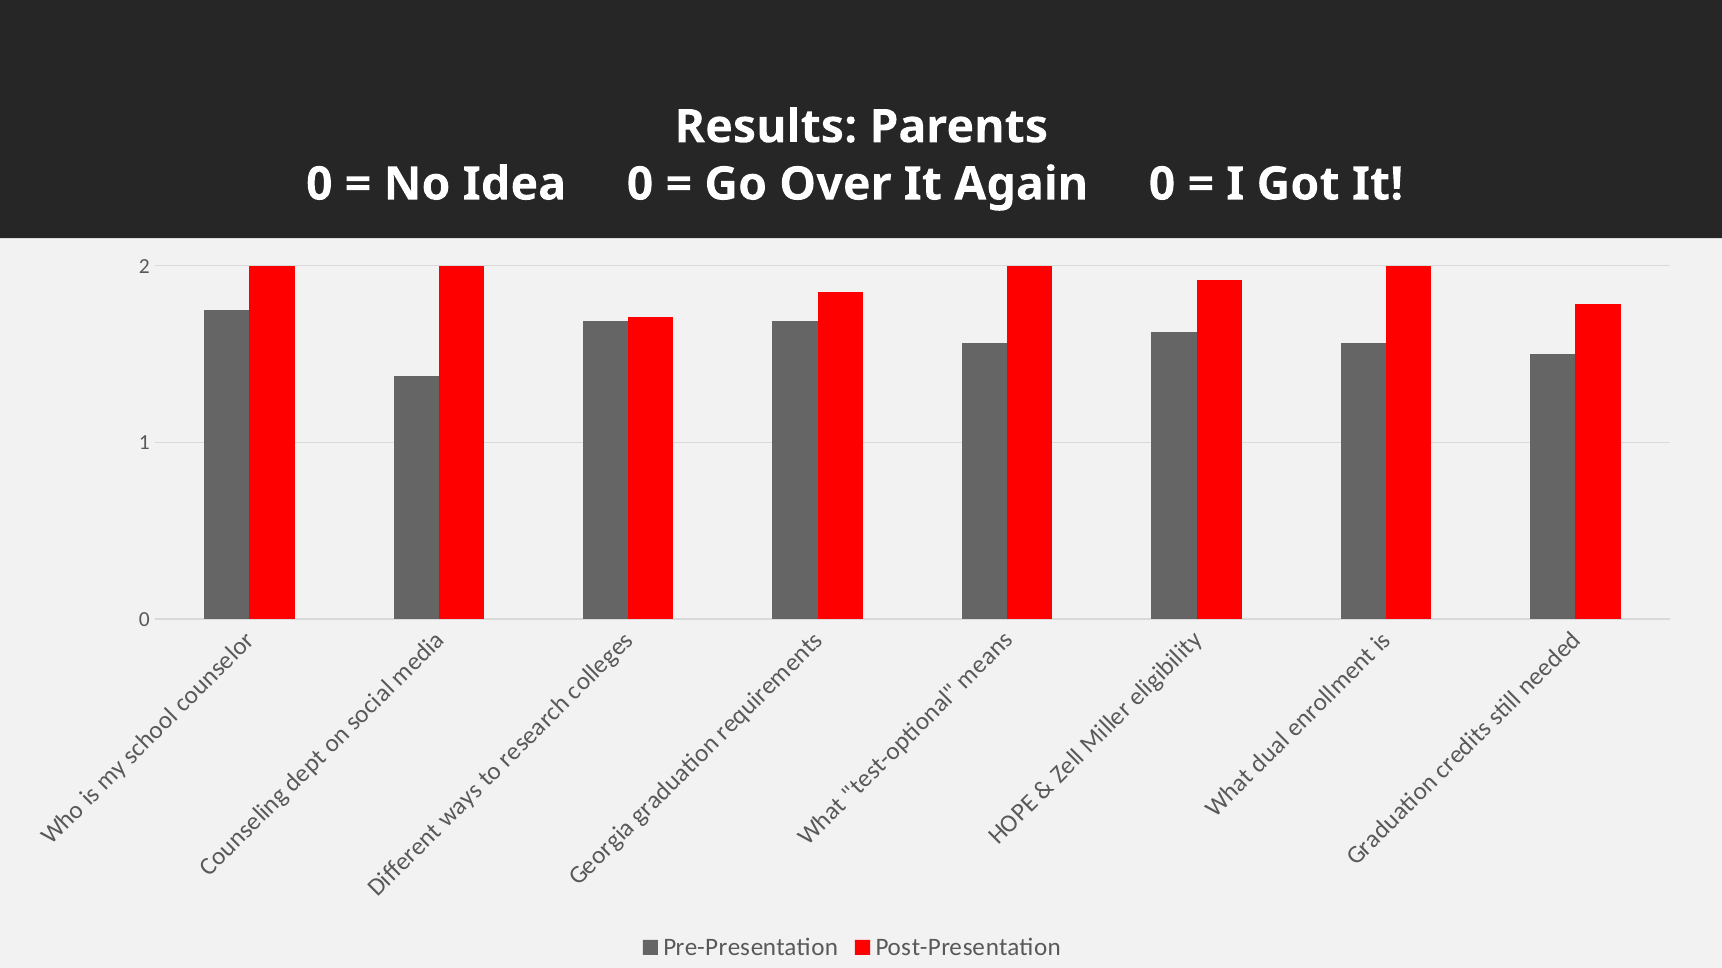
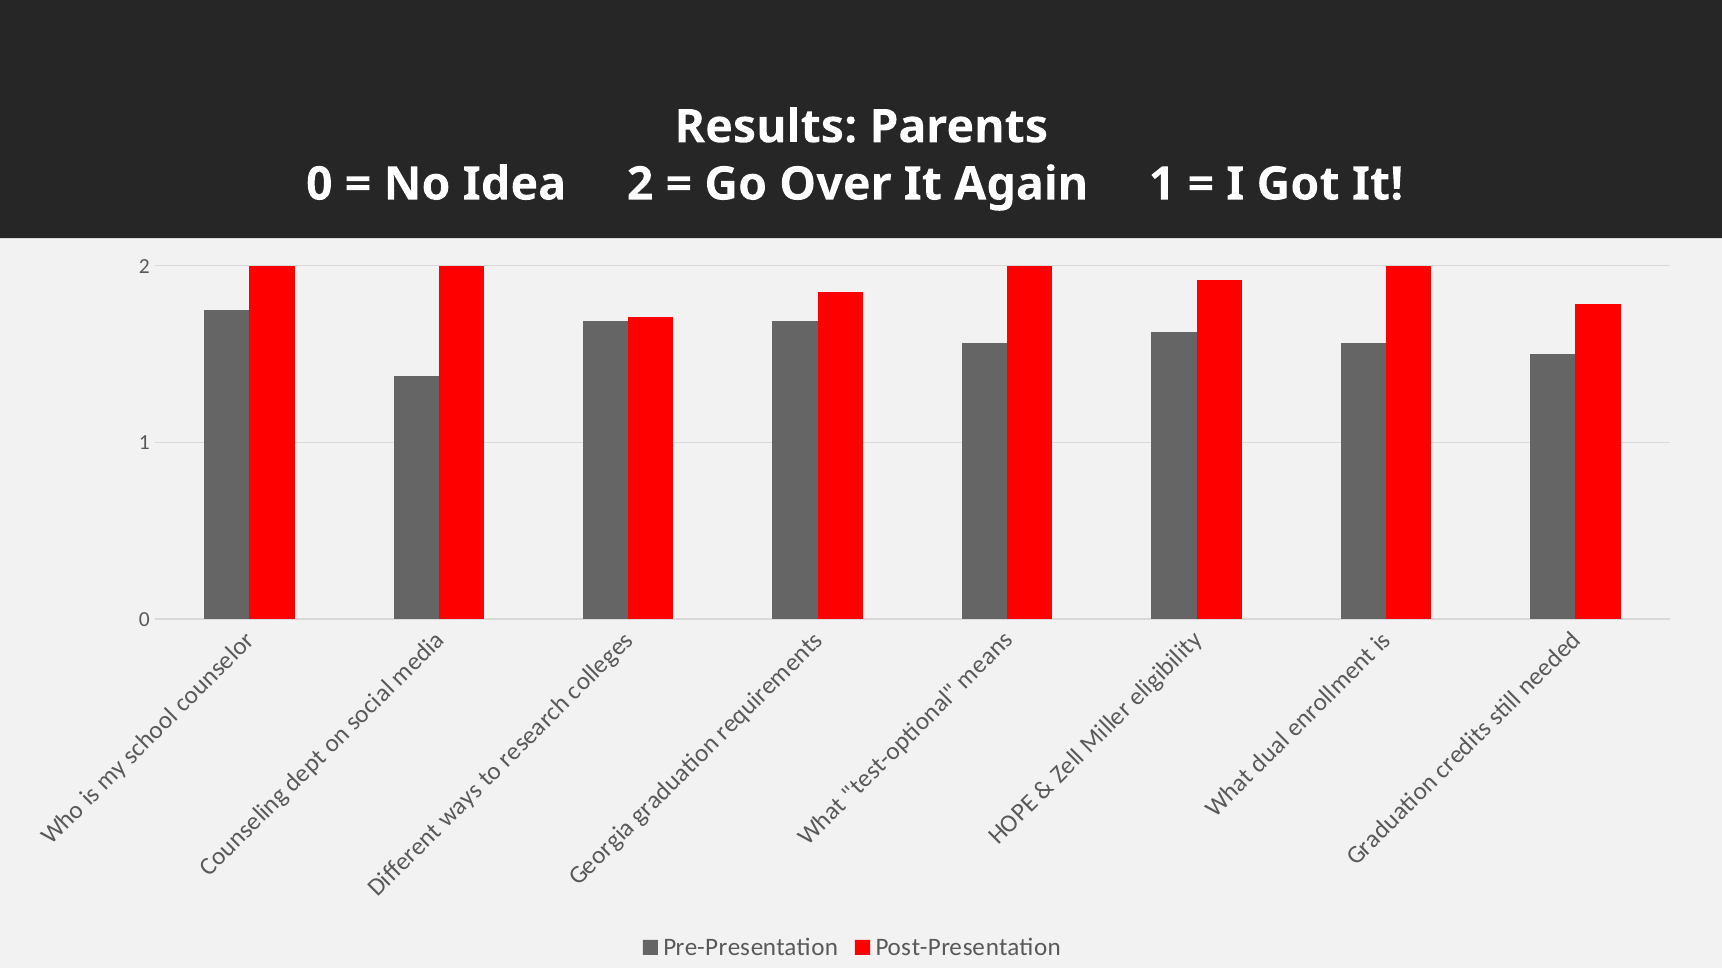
Idea 0: 0 -> 2
Again 0: 0 -> 1
